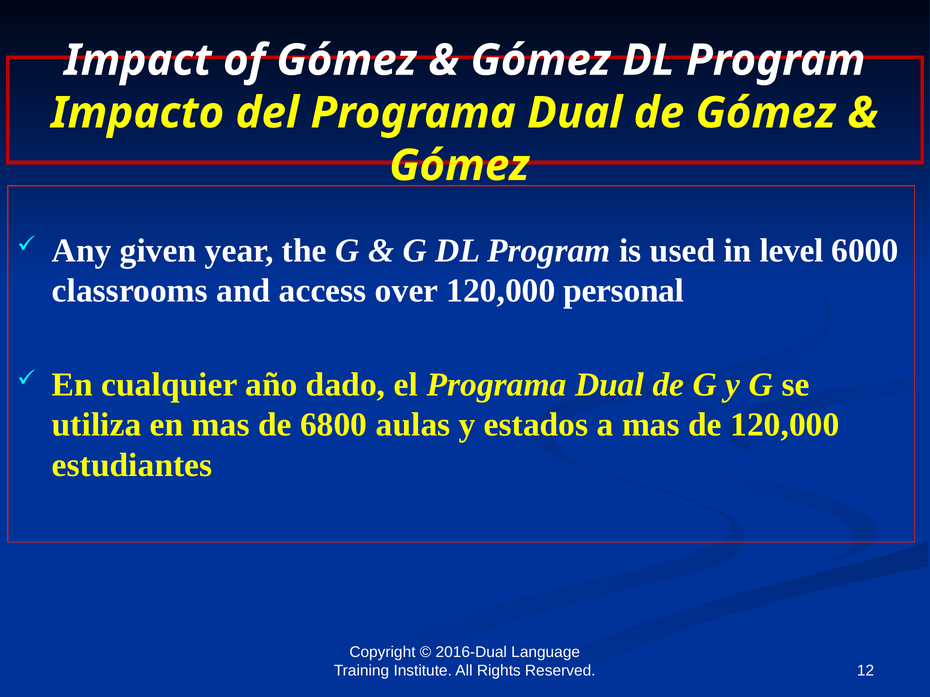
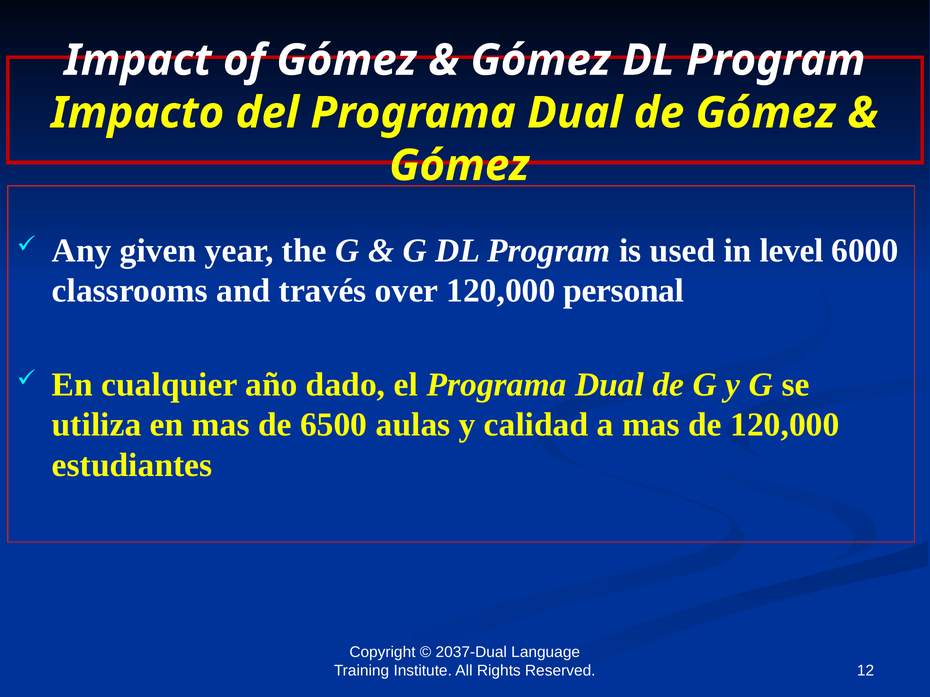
access: access -> través
6800: 6800 -> 6500
estados: estados -> calidad
2016-Dual: 2016-Dual -> 2037-Dual
